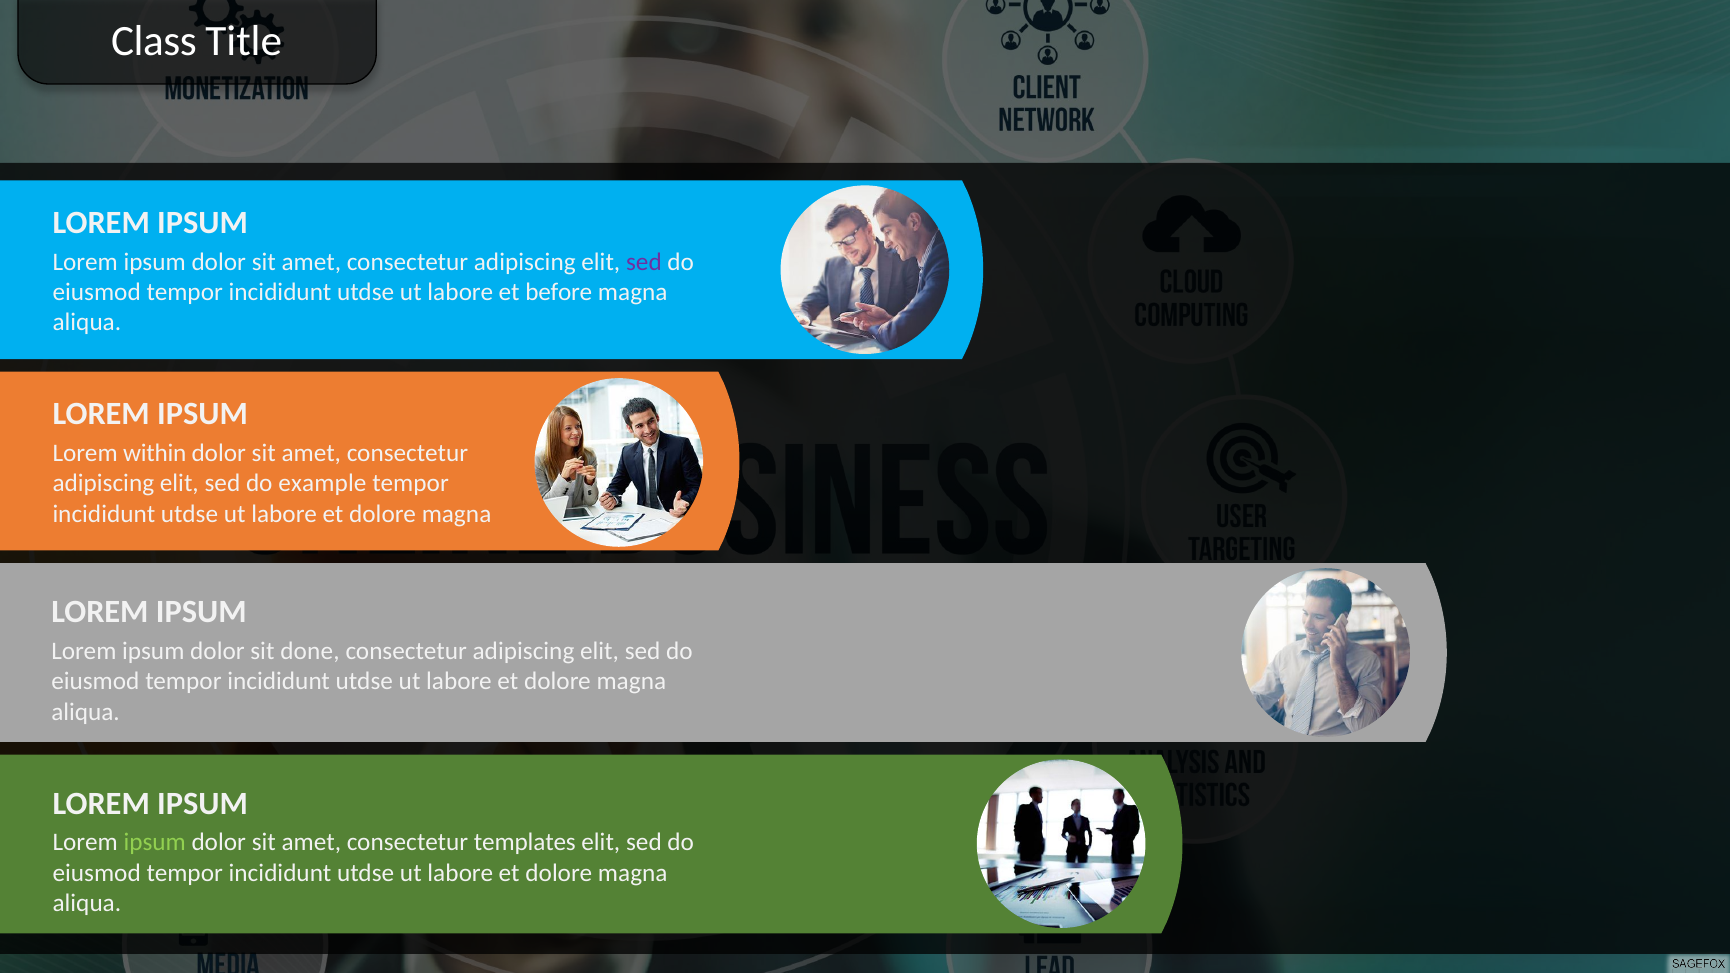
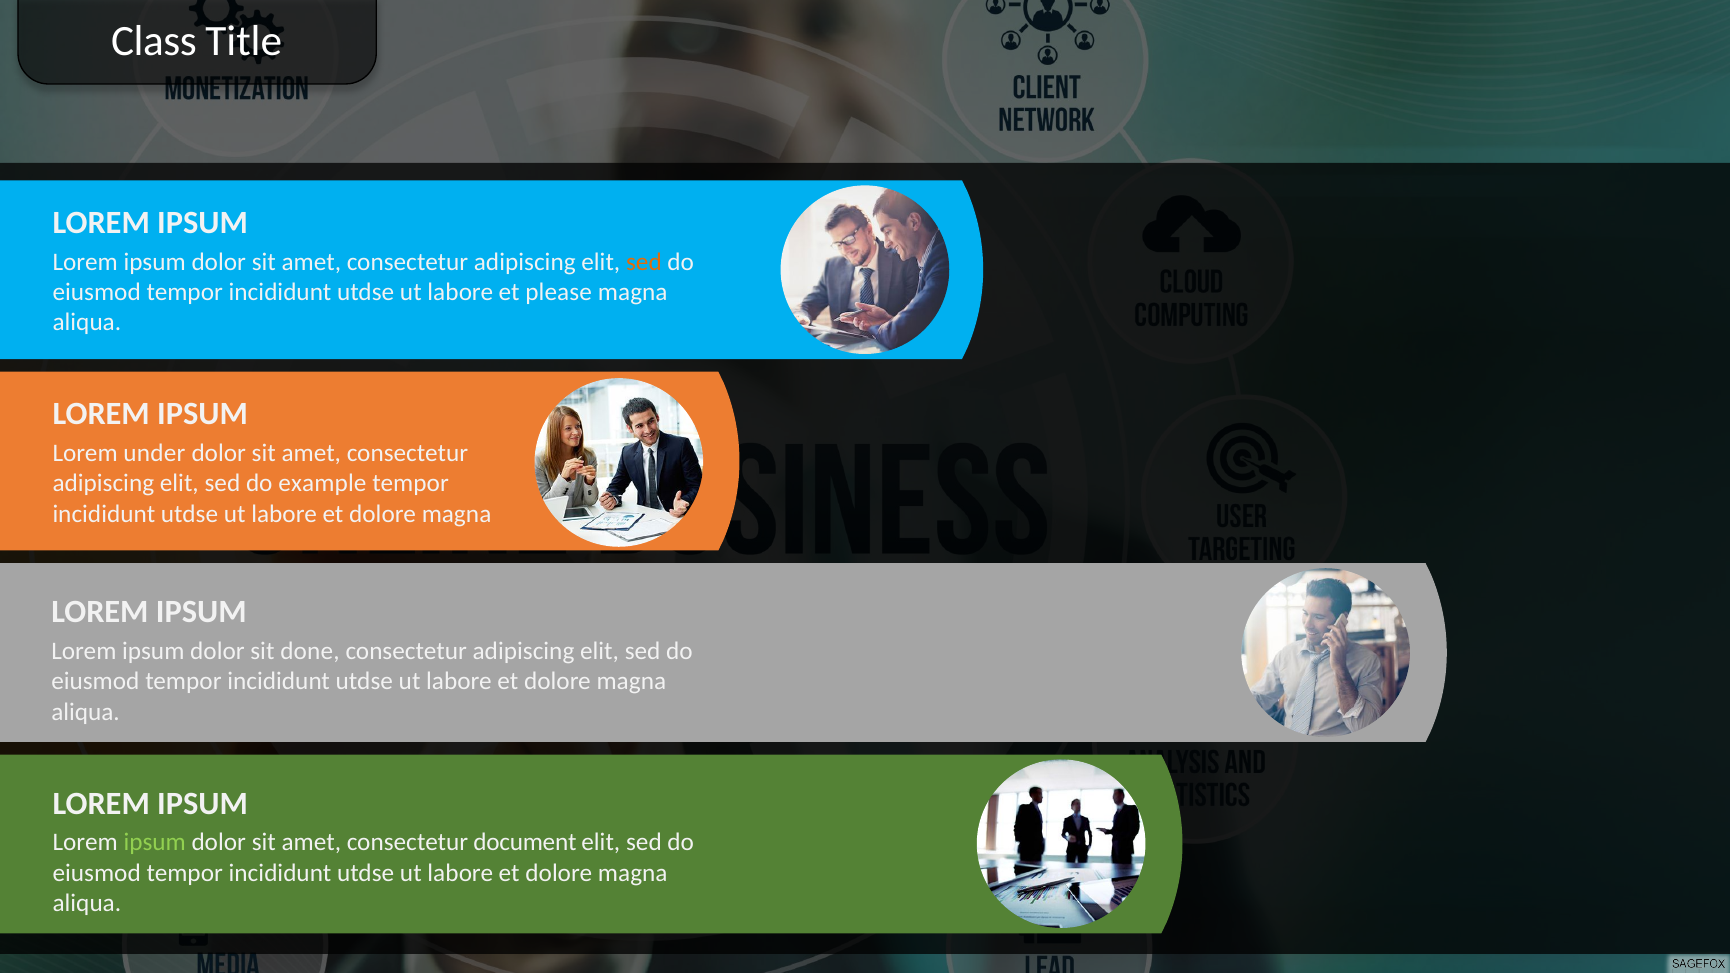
sed at (644, 262) colour: purple -> orange
before: before -> please
within: within -> under
templates: templates -> document
